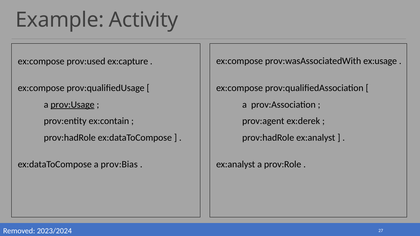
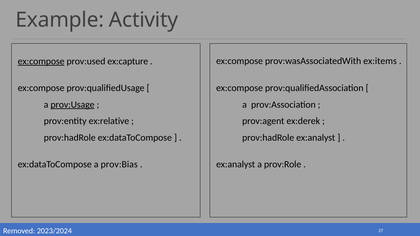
ex:compose at (41, 61) underline: none -> present
ex:usage: ex:usage -> ex:items
ex:contain: ex:contain -> ex:relative
